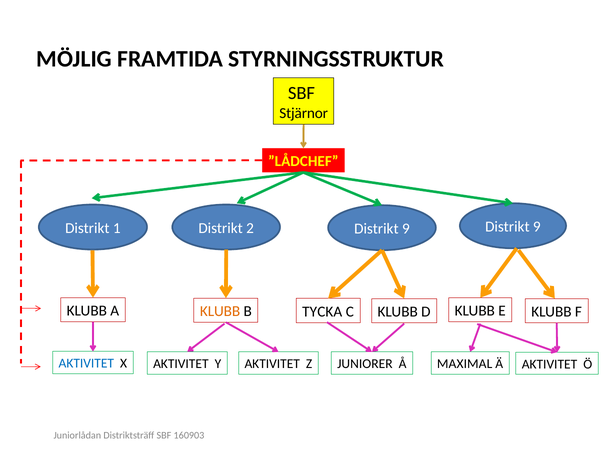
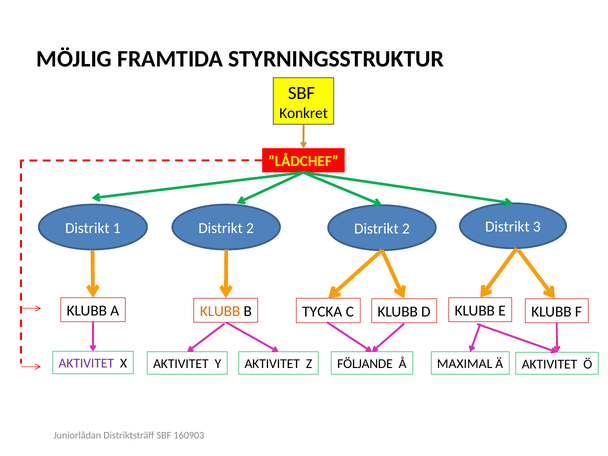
Stjärnor: Stjärnor -> Konkret
2 Distrikt 9: 9 -> 2
9 at (537, 227): 9 -> 3
AKTIVITET at (86, 364) colour: blue -> purple
JUNIORER: JUNIORER -> FÖLJANDE
